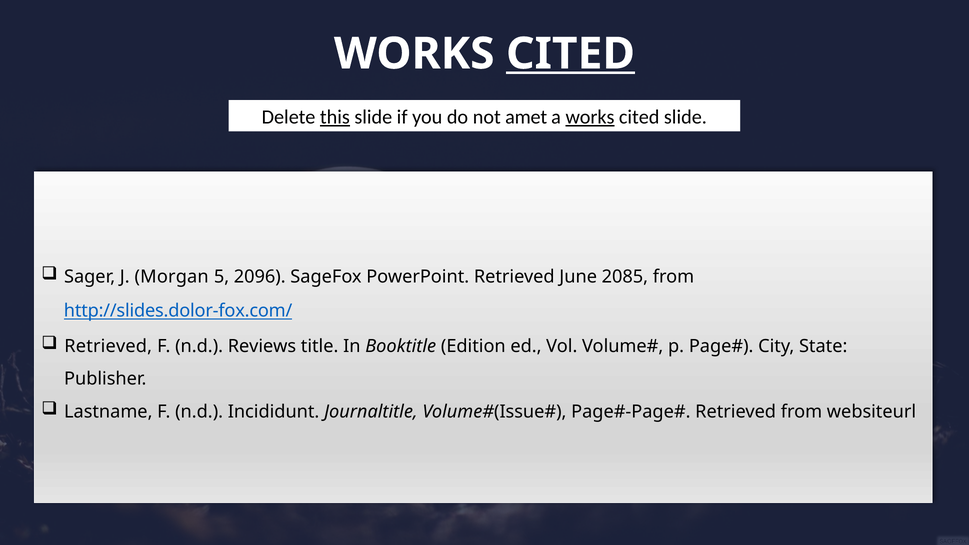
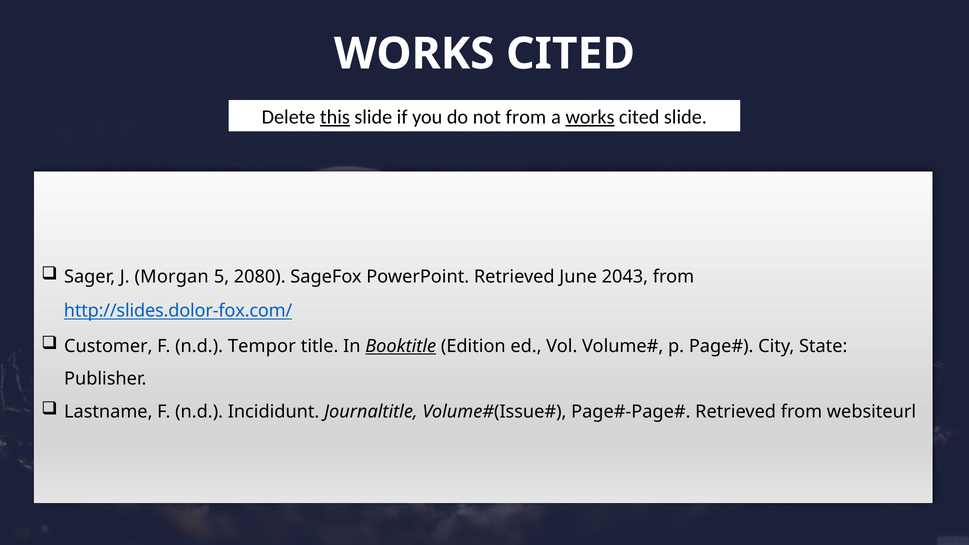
CITED at (571, 54) underline: present -> none
not amet: amet -> from
2096: 2096 -> 2080
2085: 2085 -> 2043
Retrieved at (108, 346): Retrieved -> Customer
Reviews: Reviews -> Tempor
Booktitle underline: none -> present
